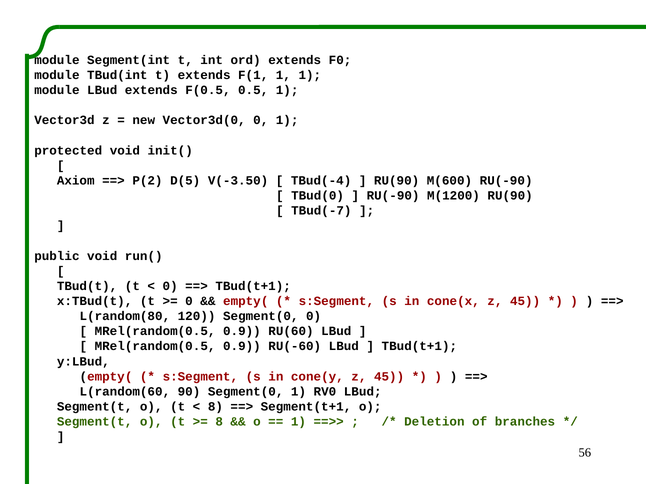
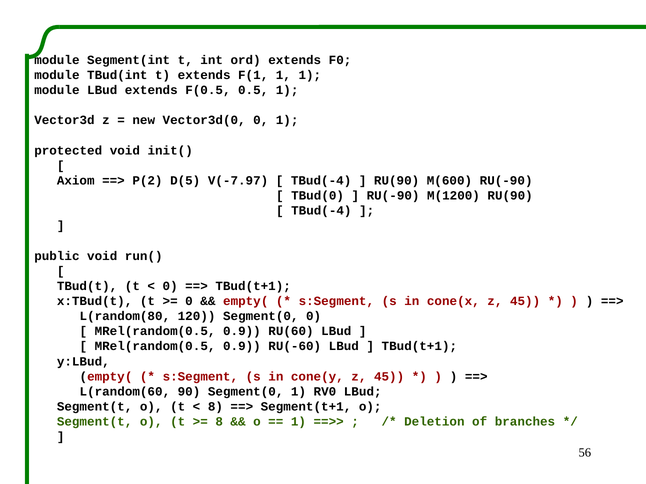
V(-3.50: V(-3.50 -> V(-7.97
TBud(-7 at (321, 211): TBud(-7 -> TBud(-4
